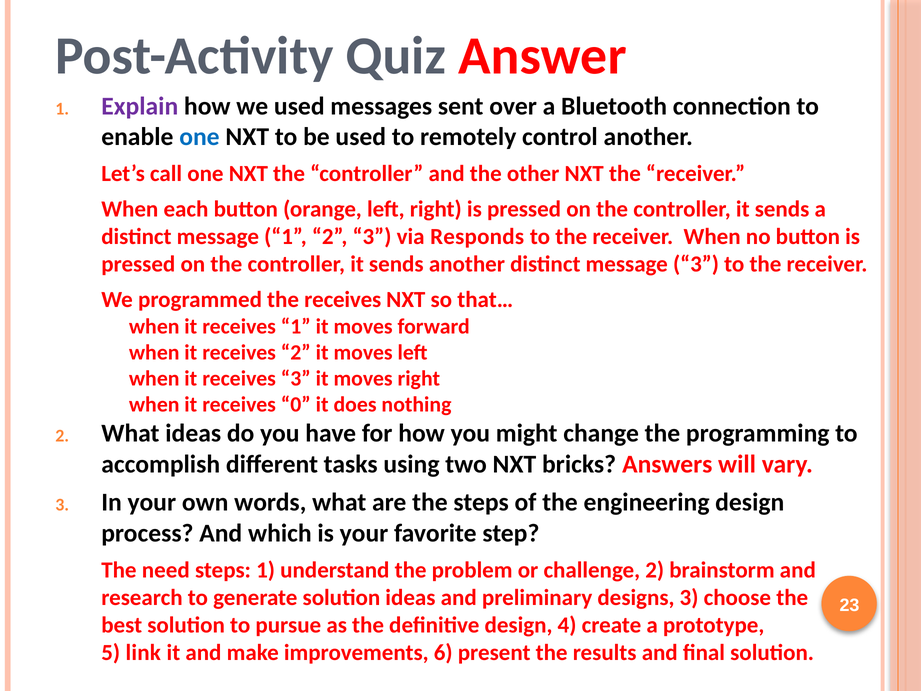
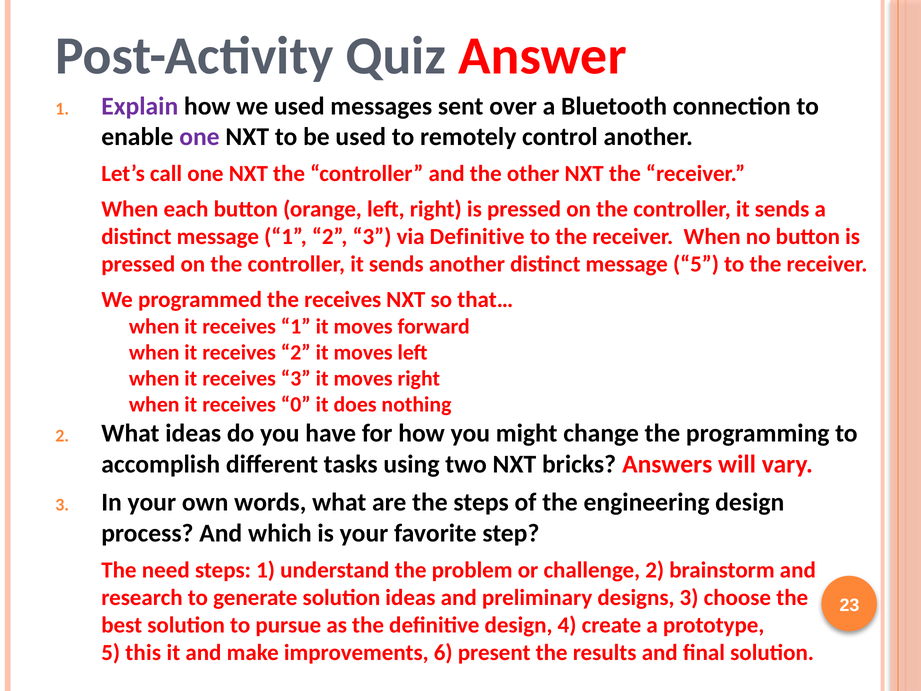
one at (199, 137) colour: blue -> purple
via Responds: Responds -> Definitive
message 3: 3 -> 5
link: link -> this
